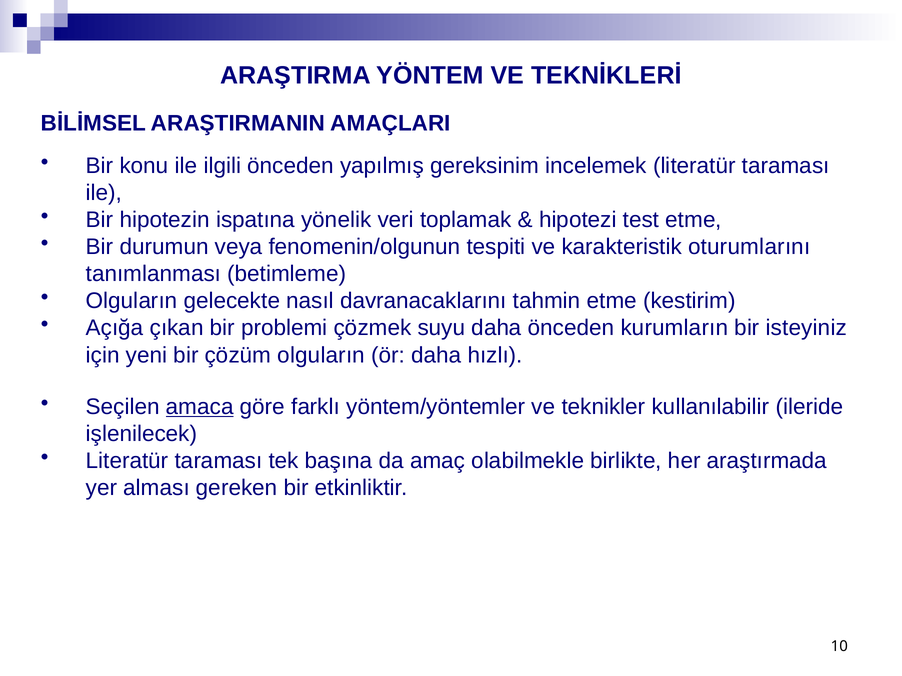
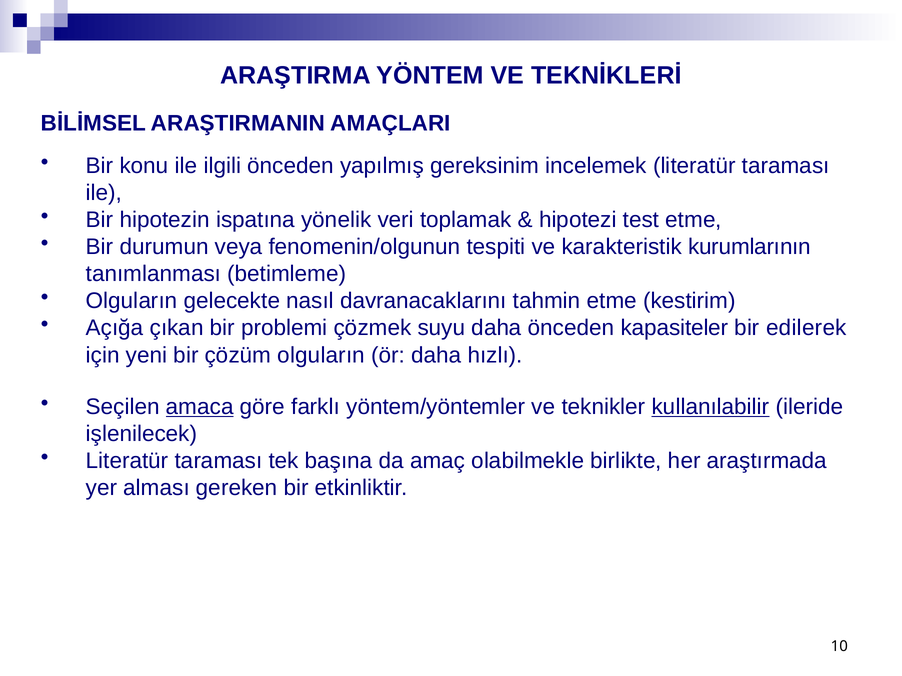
oturumlarını: oturumlarını -> kurumlarının
kurumların: kurumların -> kapasiteler
isteyiniz: isteyiniz -> edilerek
kullanılabilir underline: none -> present
